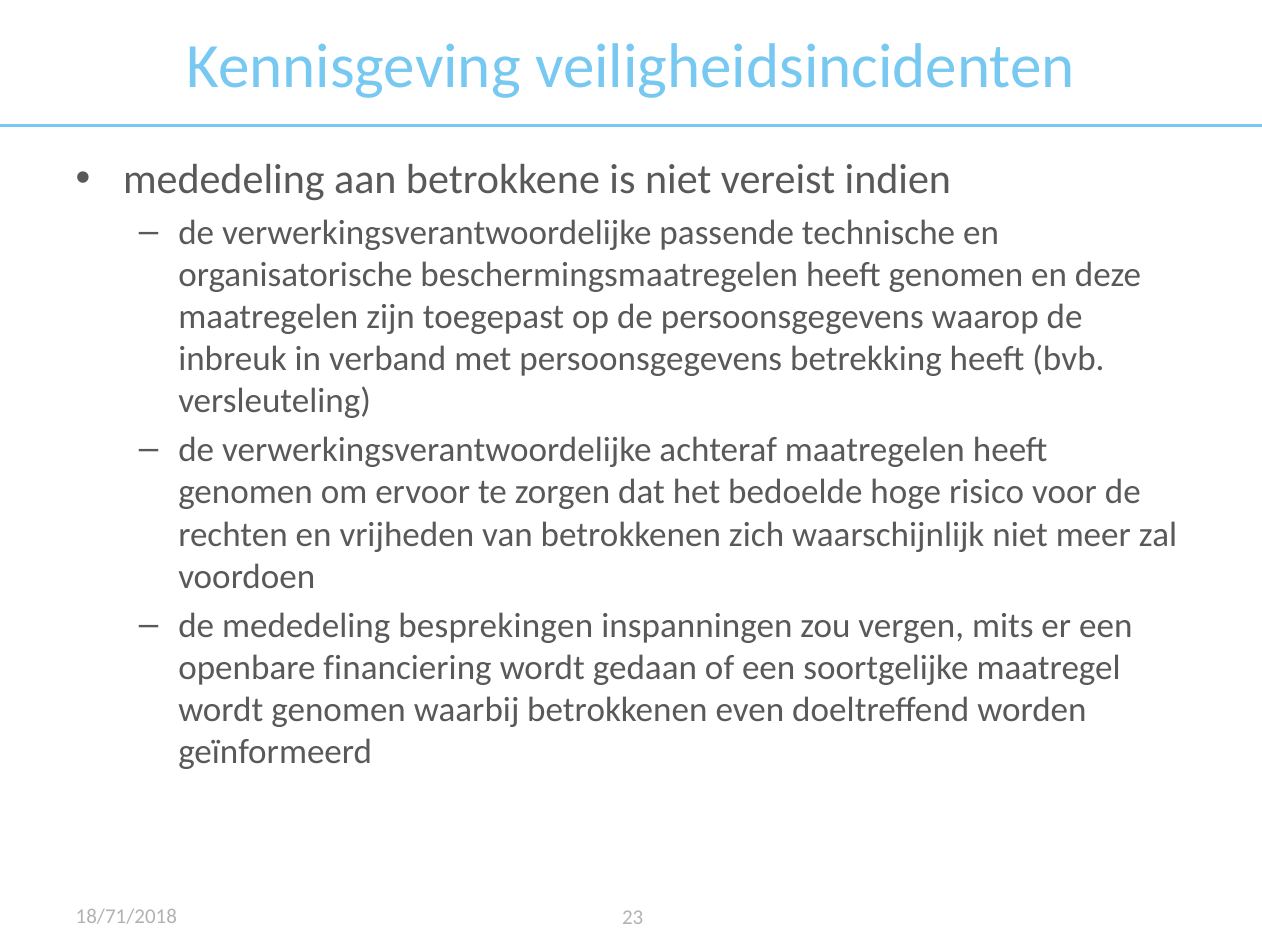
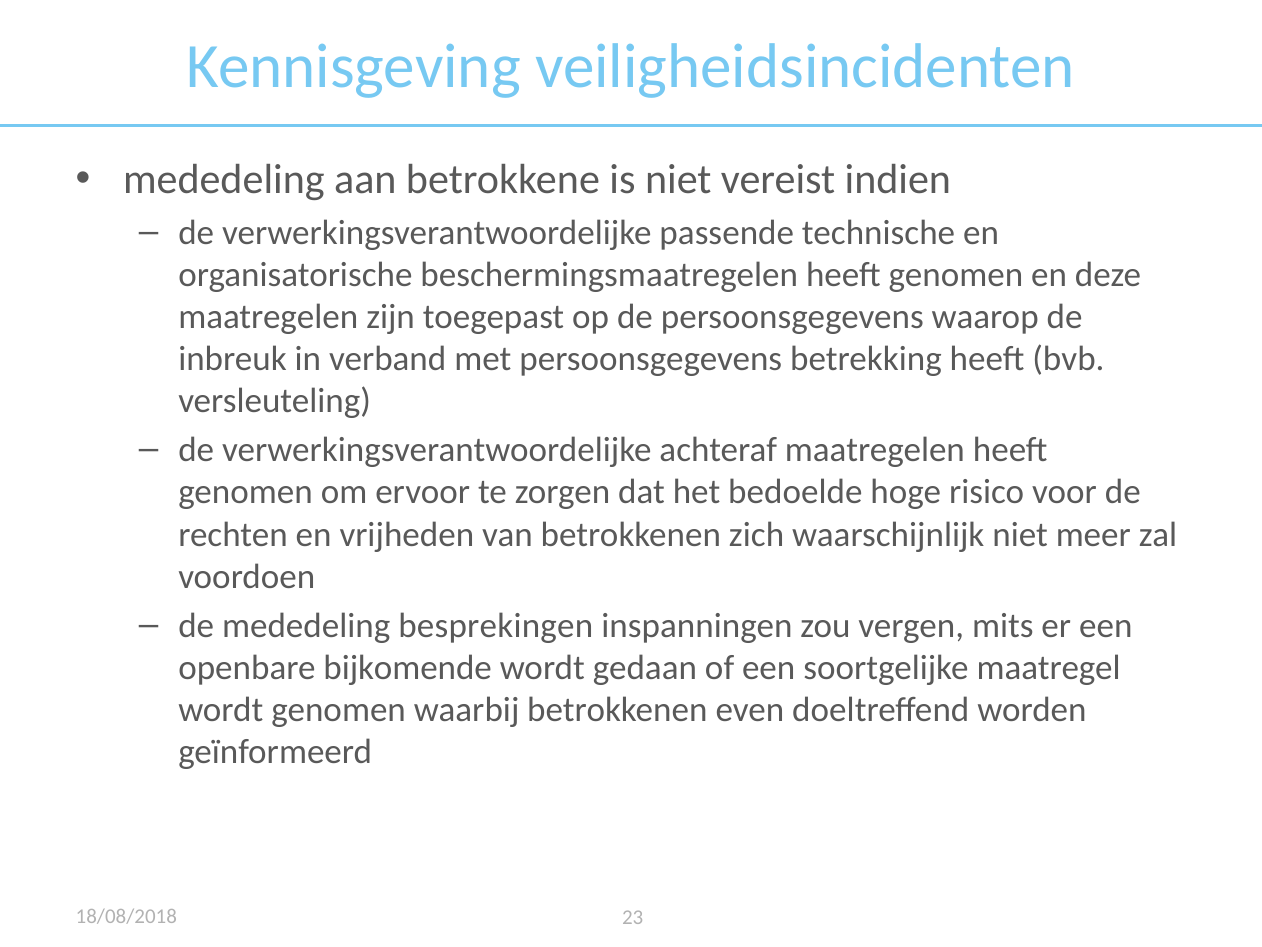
financiering: financiering -> bijkomende
18/71/2018: 18/71/2018 -> 18/08/2018
